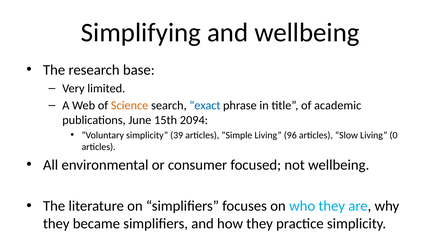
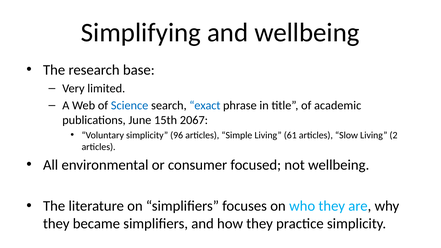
Science colour: orange -> blue
2094: 2094 -> 2067
39: 39 -> 96
96: 96 -> 61
0: 0 -> 2
